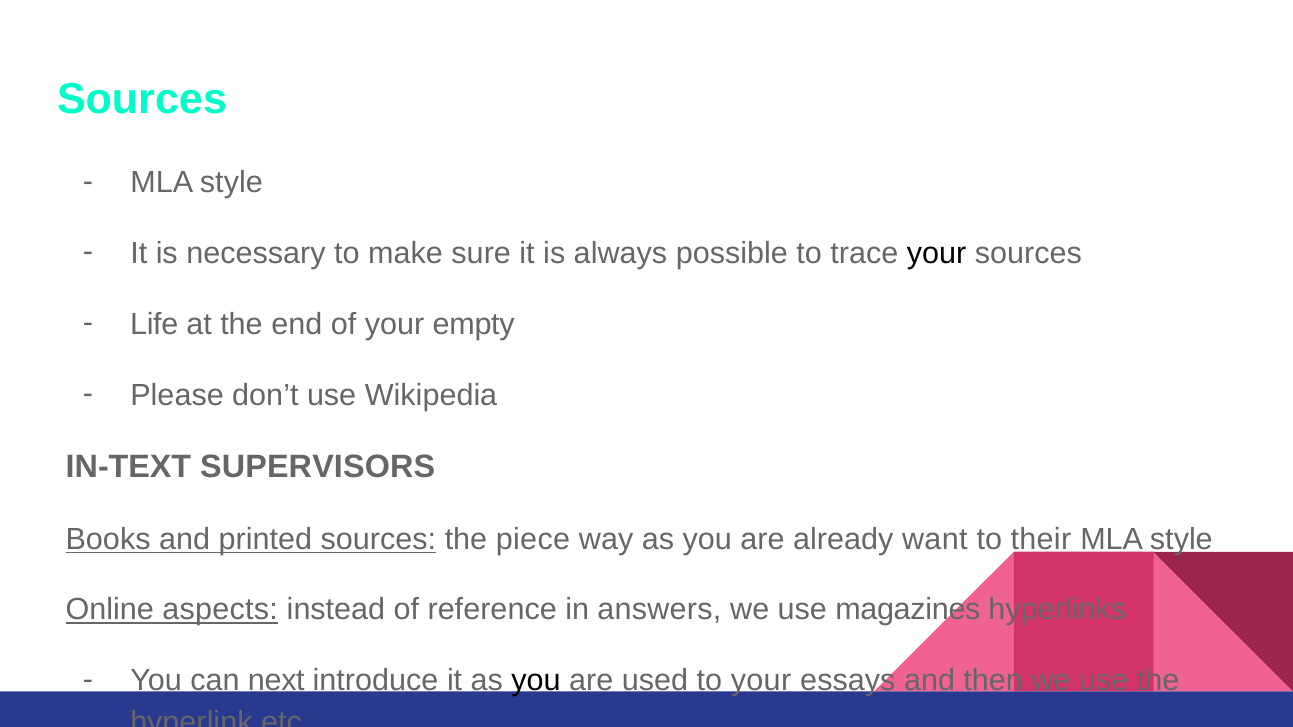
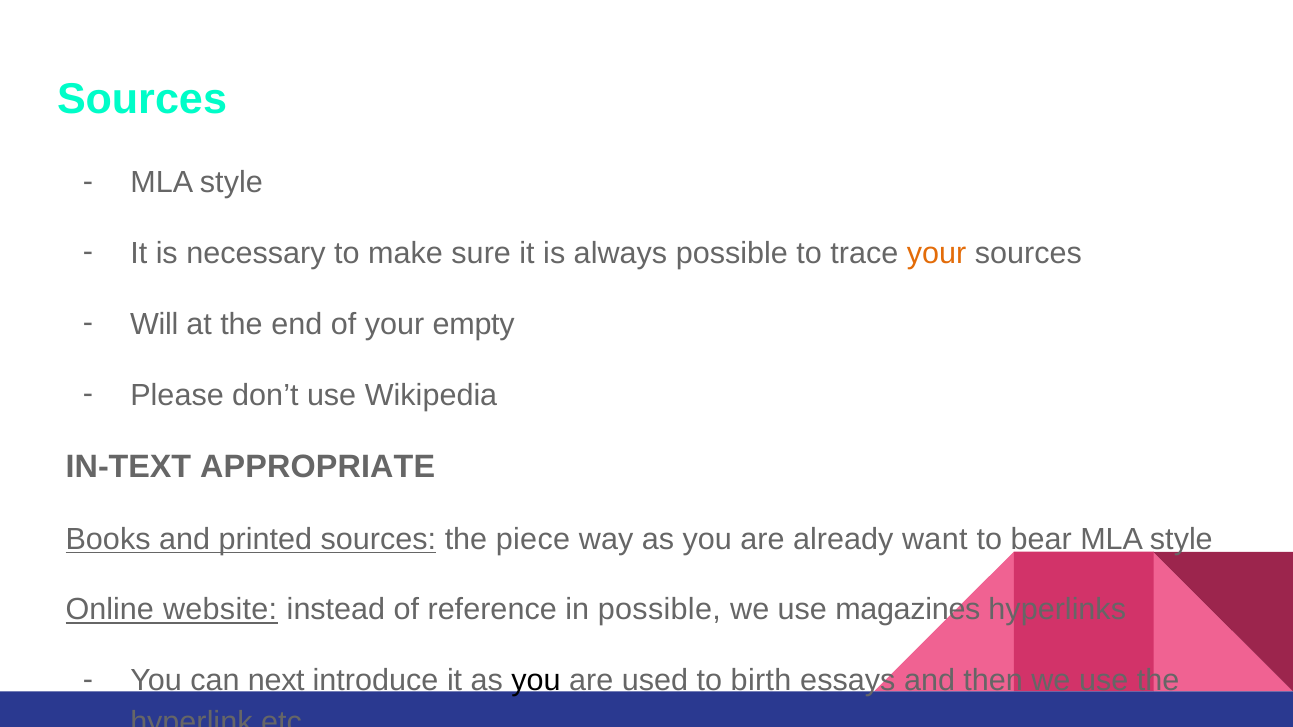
your at (936, 254) colour: black -> orange
Life: Life -> Will
SUPERVISORS: SUPERVISORS -> APPROPRIATE
their: their -> bear
aspects: aspects -> website
in answers: answers -> possible
to your: your -> birth
